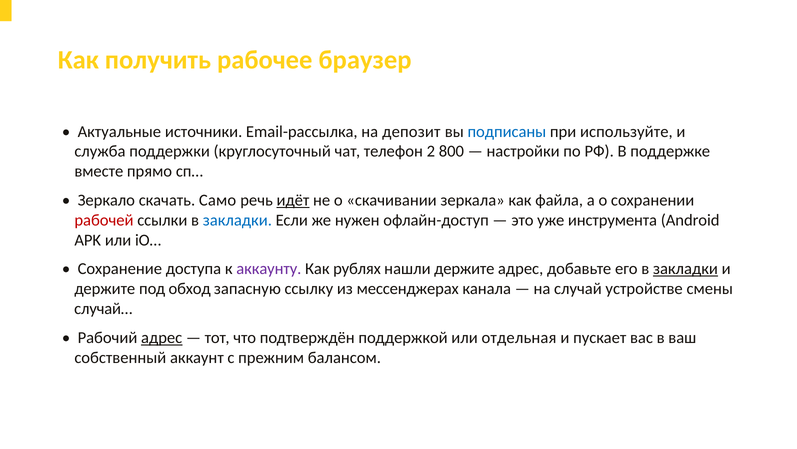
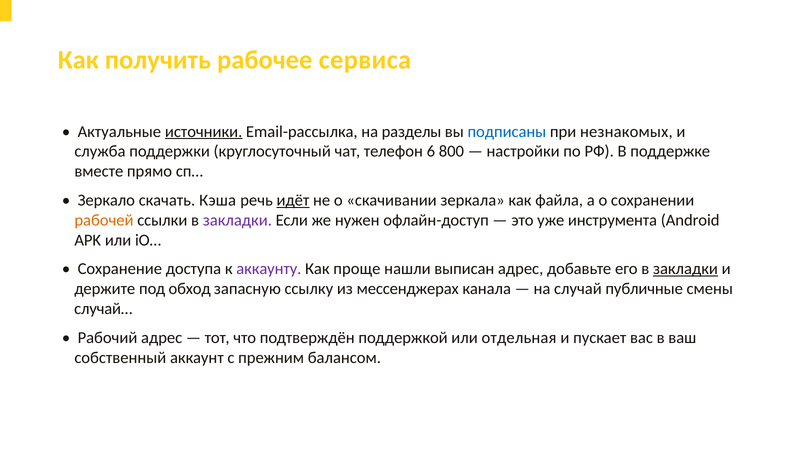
браузер: браузер -> сервиса
источники underline: none -> present
депозит: депозит -> разделы
используйте: используйте -> незнакомых
2: 2 -> 6
Само: Само -> Кэша
рабочей colour: red -> orange
закладки at (237, 220) colour: blue -> purple
рублях: рублях -> проще
нашли держите: держите -> выписан
устройстве: устройстве -> публичные
адрес at (162, 337) underline: present -> none
